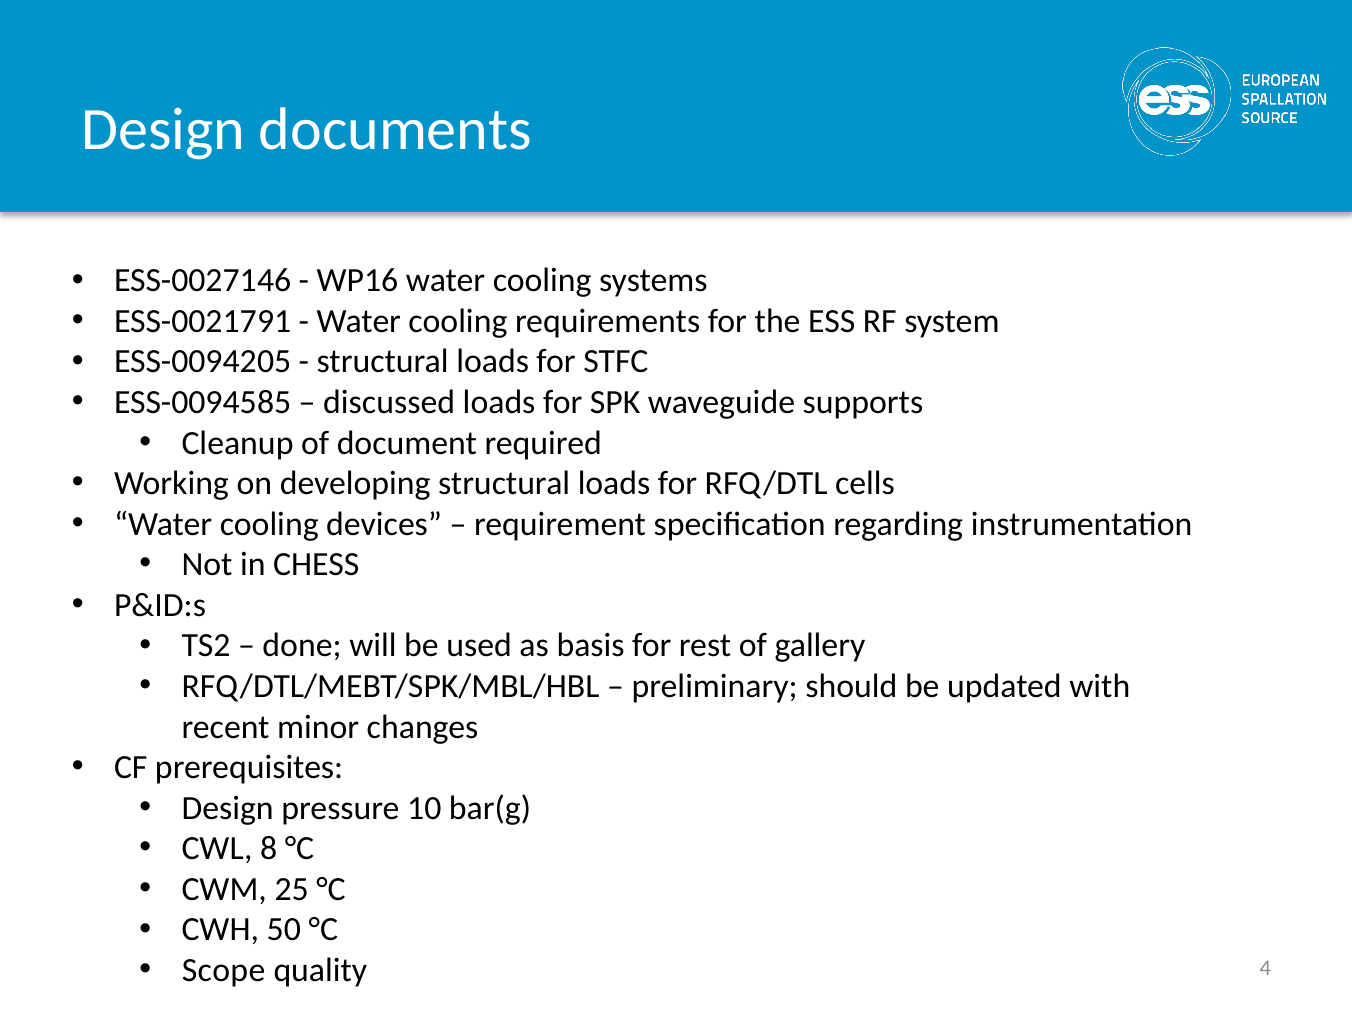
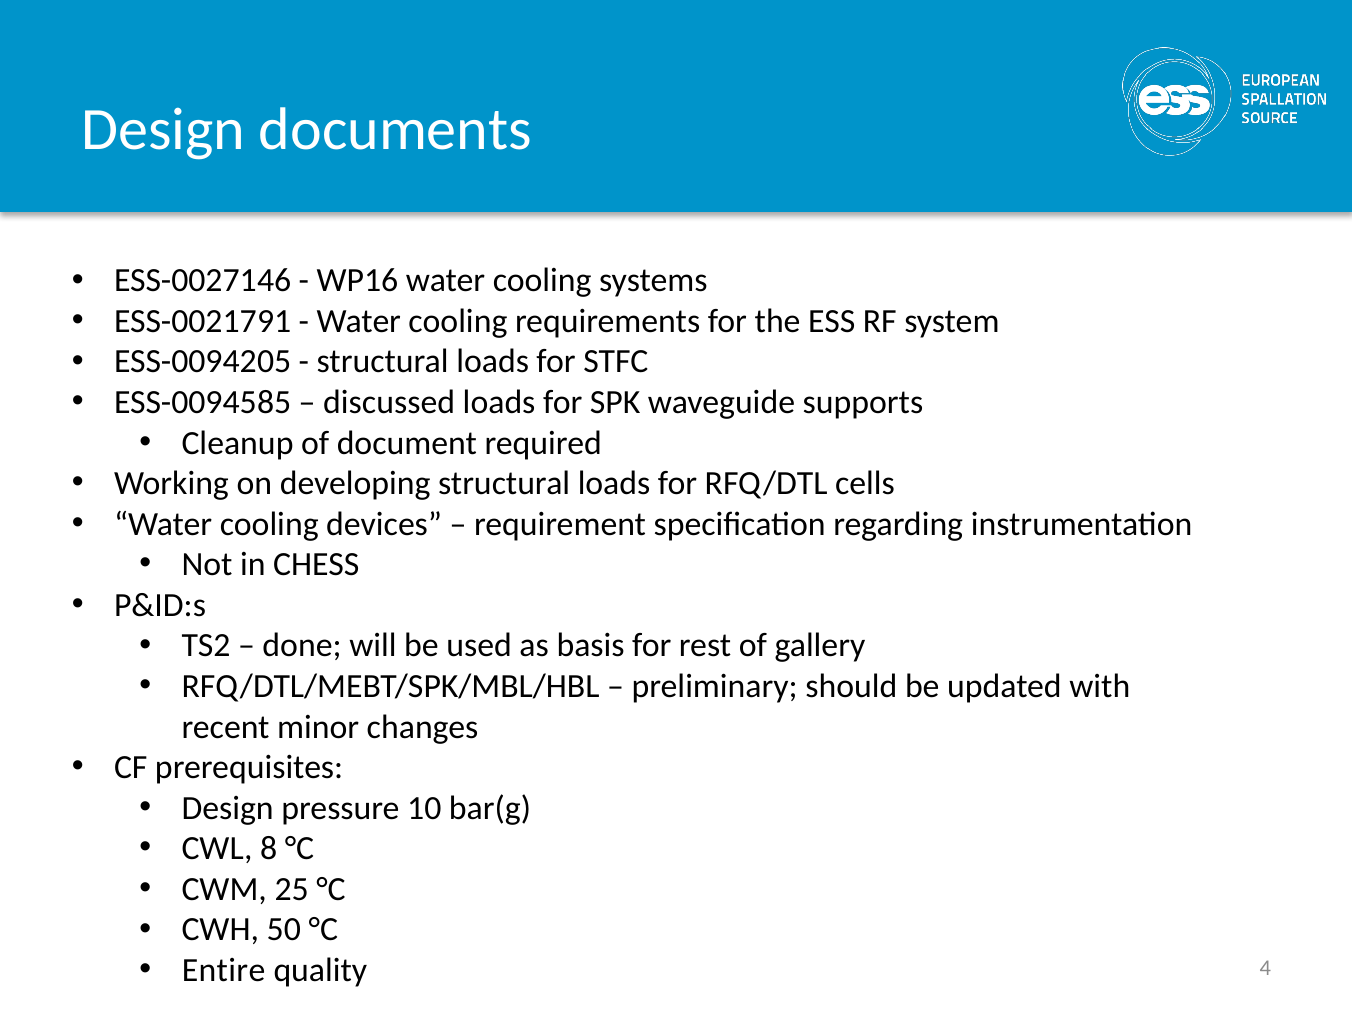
Scope: Scope -> Entire
